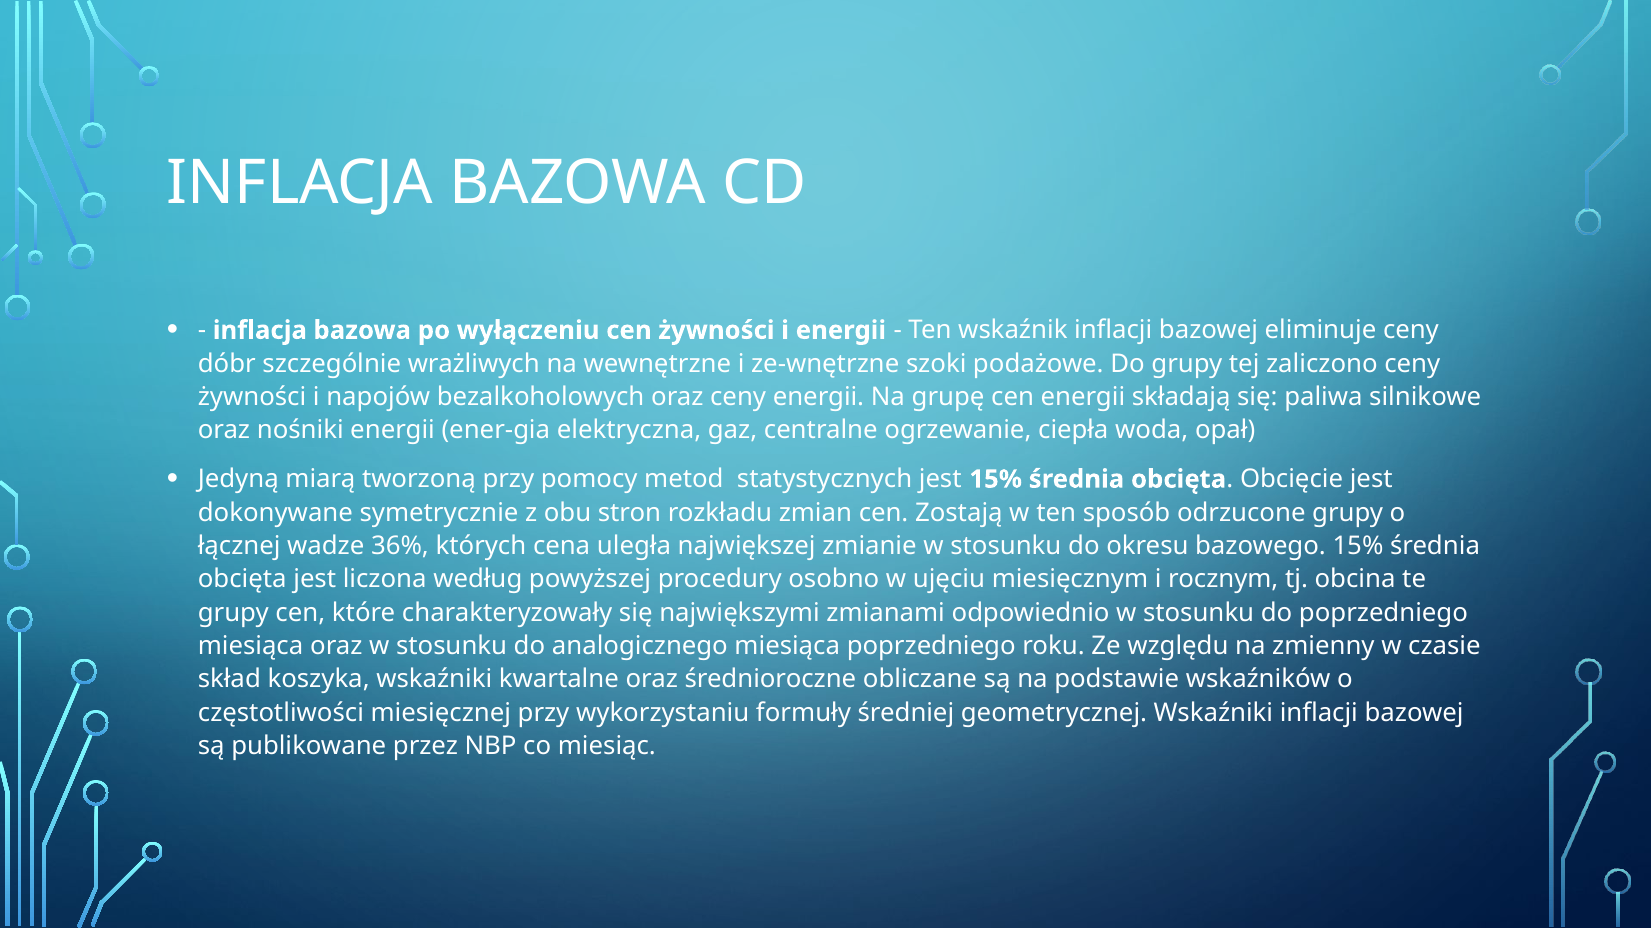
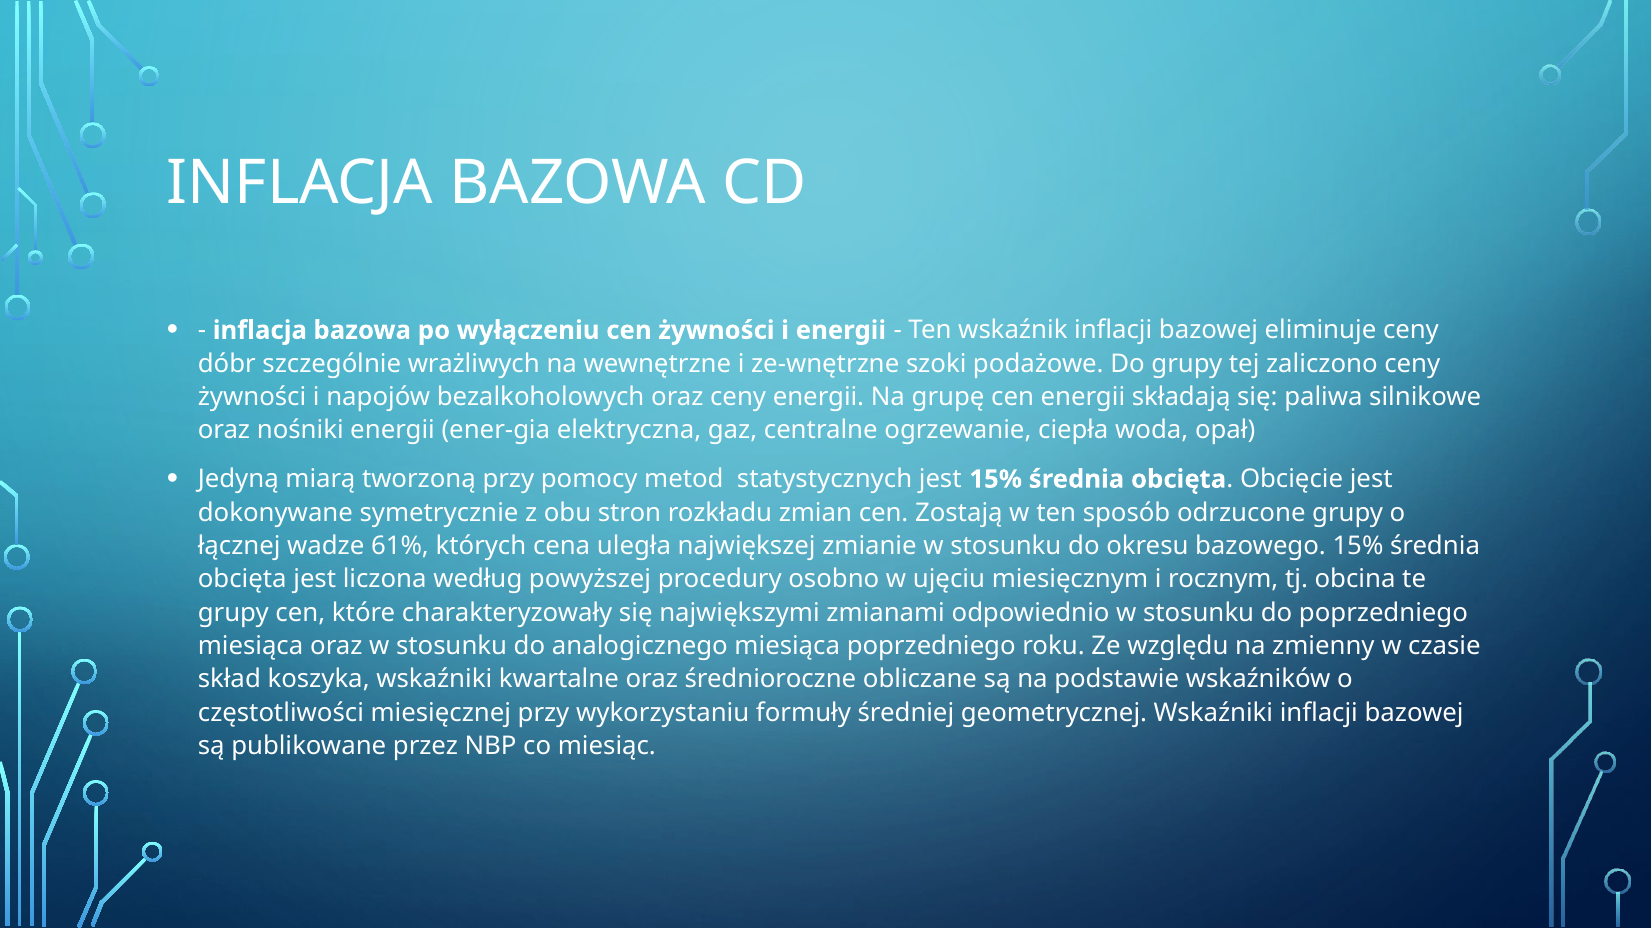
36%: 36% -> 61%
